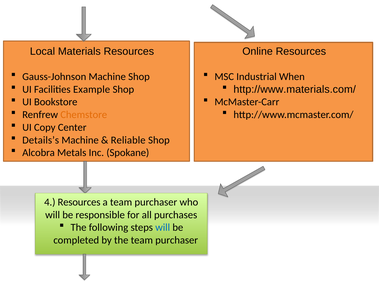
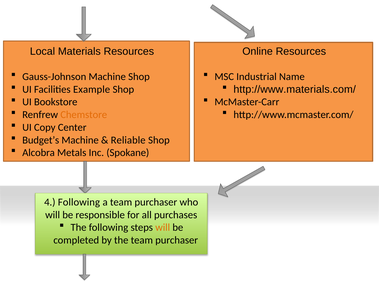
When: When -> Name
Details’s: Details’s -> Budget’s
4 Resources: Resources -> Following
will at (163, 227) colour: blue -> orange
